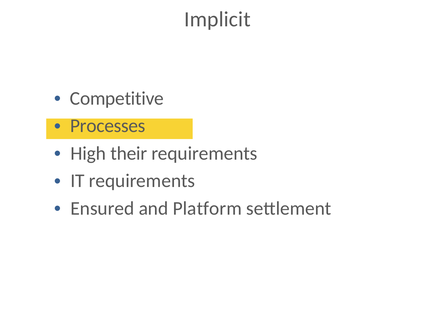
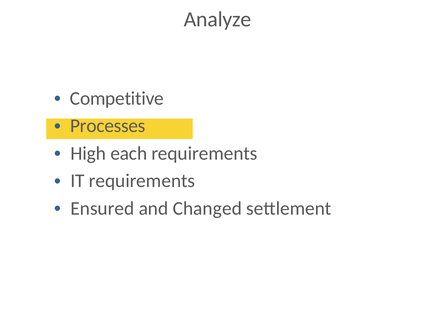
Implicit: Implicit -> Analyze
their: their -> each
Platform: Platform -> Changed
